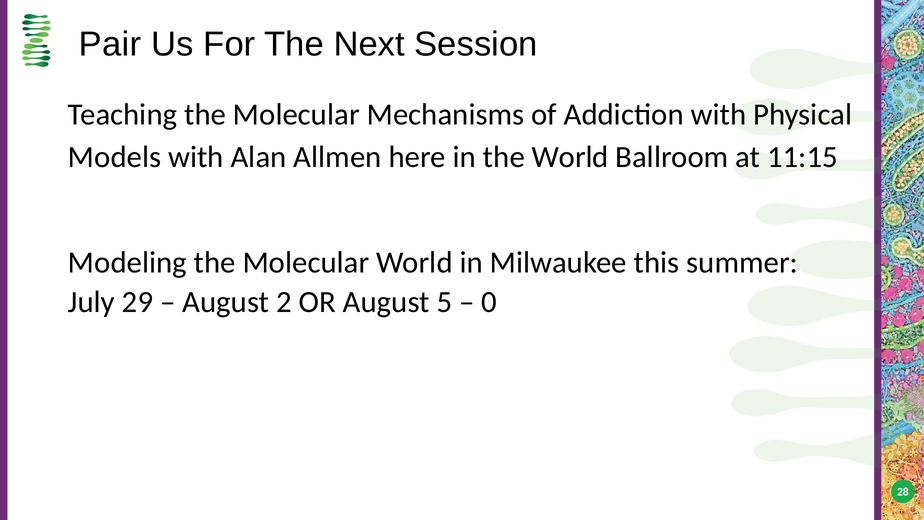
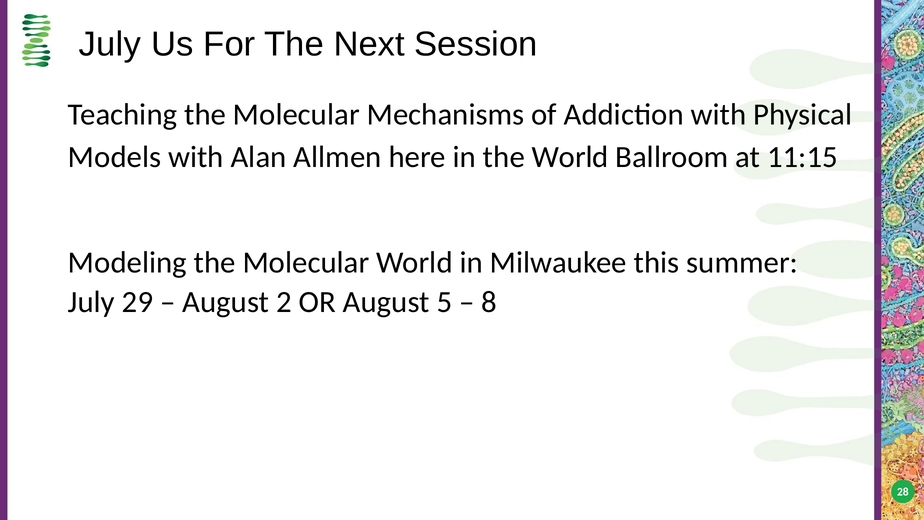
Pair at (110, 44): Pair -> July
0: 0 -> 8
